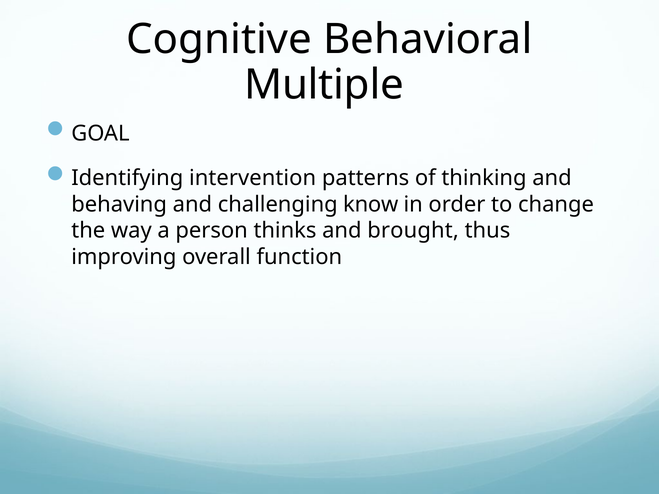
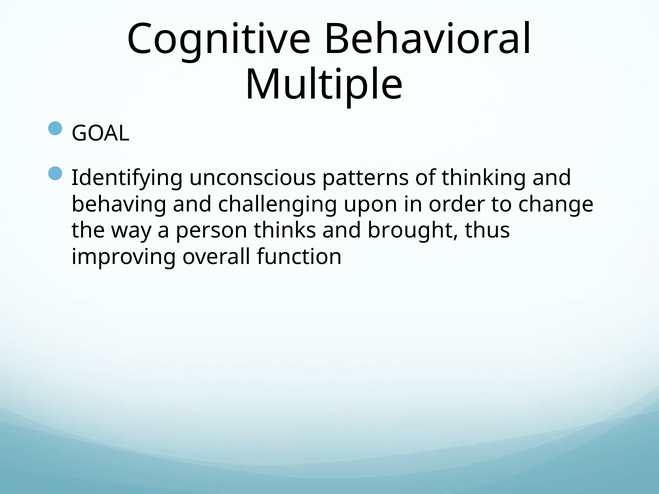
intervention: intervention -> unconscious
know: know -> upon
